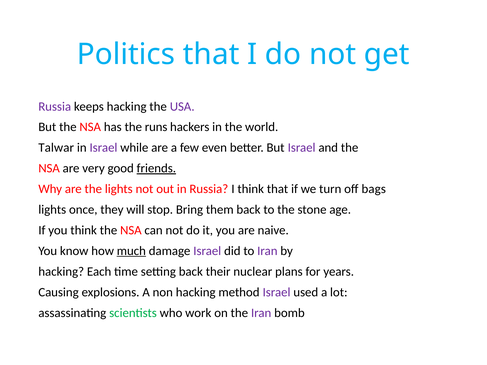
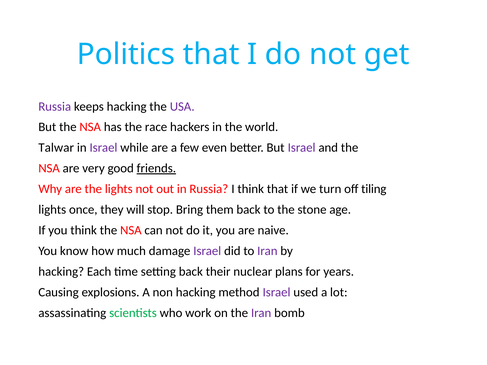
runs: runs -> race
bags: bags -> tiling
much underline: present -> none
